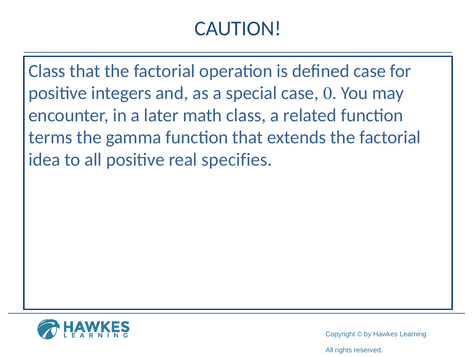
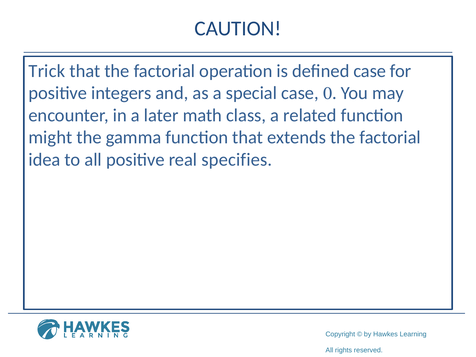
Class at (47, 71): Class -> Trick
terms: terms -> might
